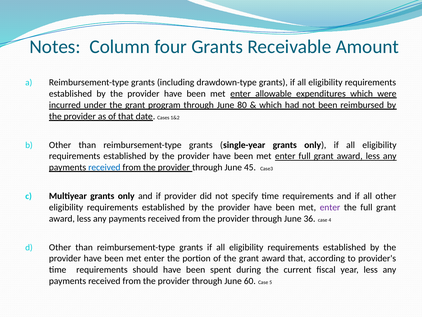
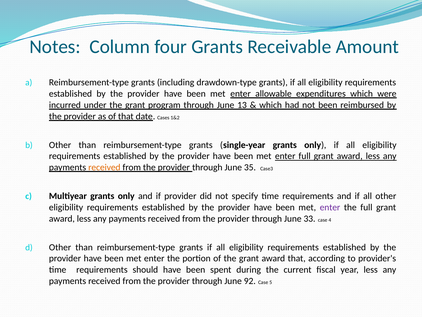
80: 80 -> 13
received at (104, 167) colour: blue -> orange
45: 45 -> 35
36: 36 -> 33
60: 60 -> 92
